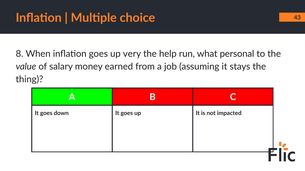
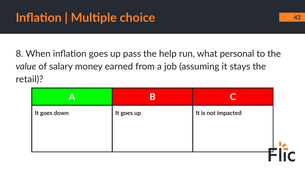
very: very -> pass
thing: thing -> retail
